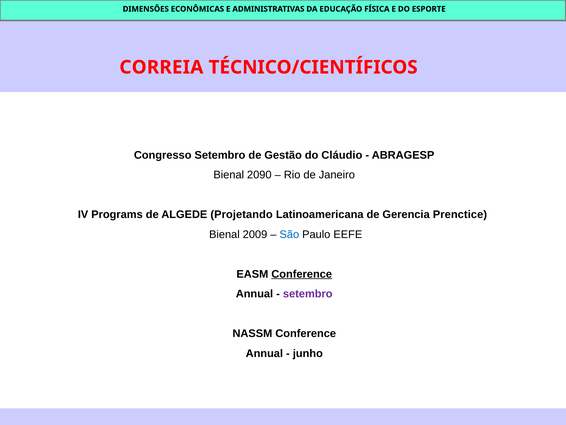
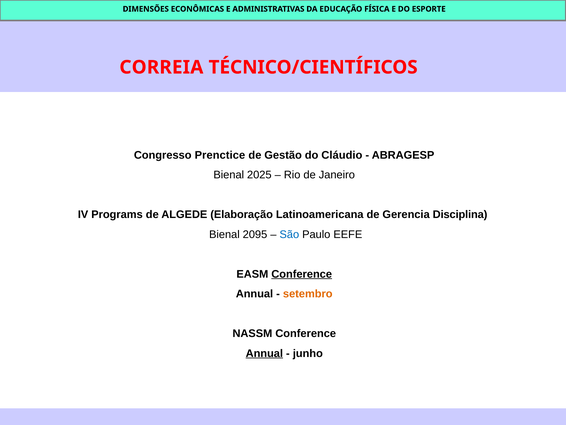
Congresso Setembro: Setembro -> Prenctice
2090: 2090 -> 2025
Projetando: Projetando -> Elaboração
Prenctice: Prenctice -> Disciplina
2009: 2009 -> 2095
setembro at (308, 294) colour: purple -> orange
Annual at (264, 353) underline: none -> present
